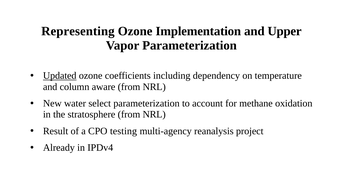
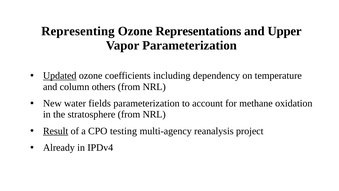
Implementation: Implementation -> Representations
aware: aware -> others
select: select -> fields
Result underline: none -> present
